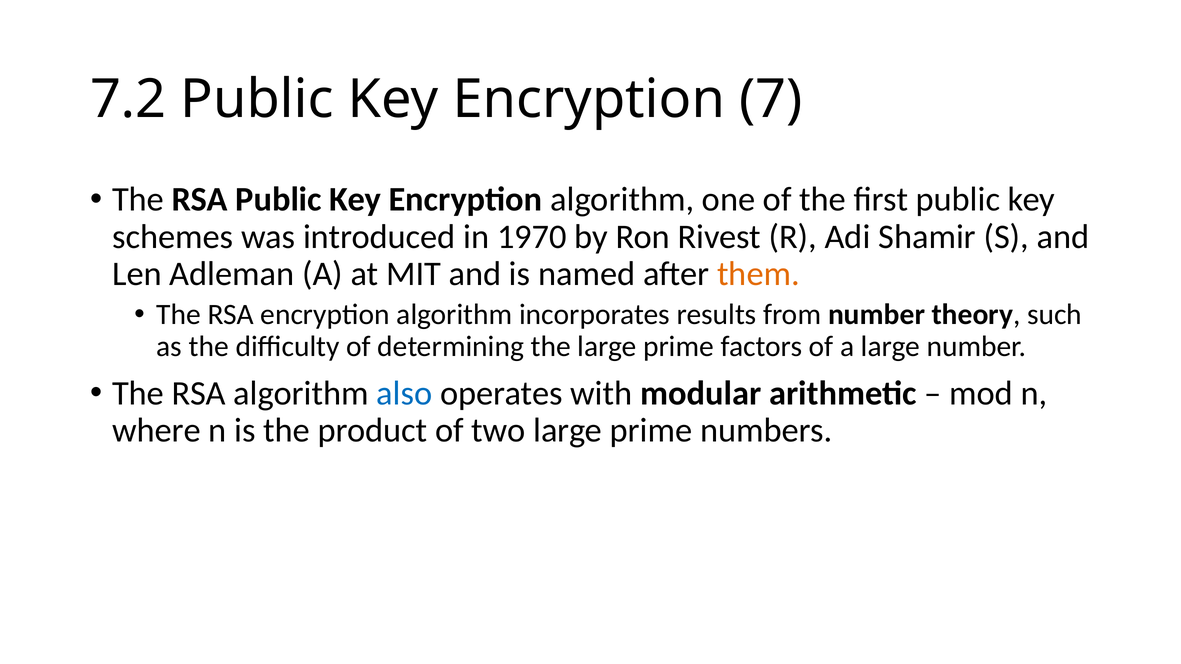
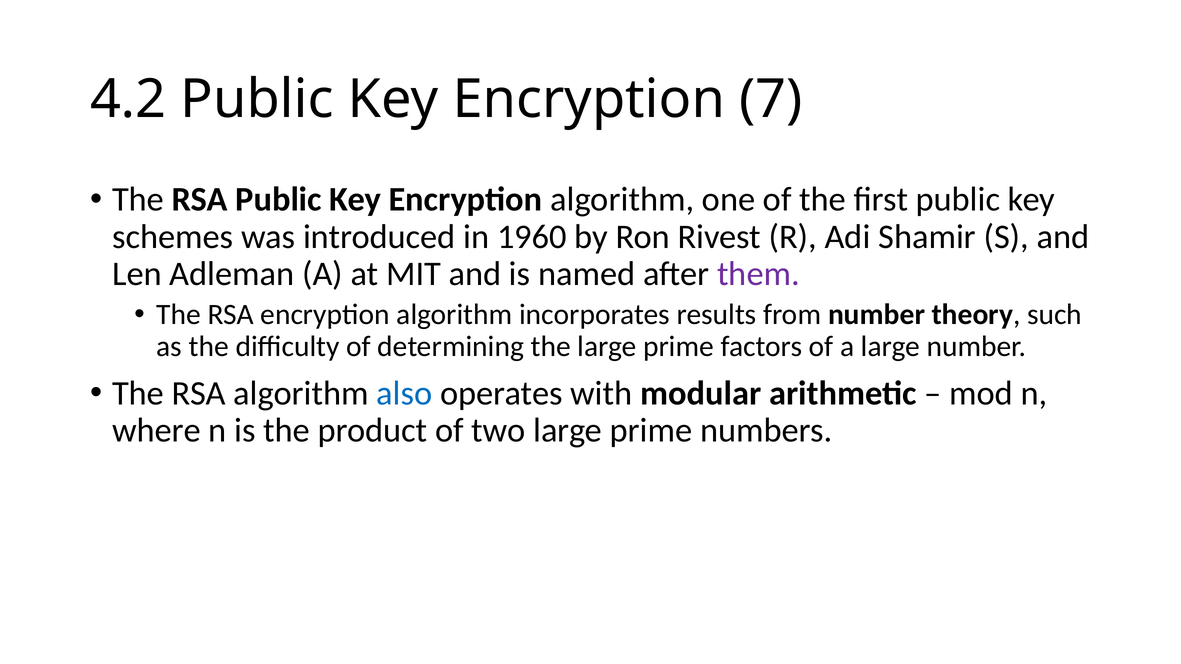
7.2: 7.2 -> 4.2
1970: 1970 -> 1960
them colour: orange -> purple
